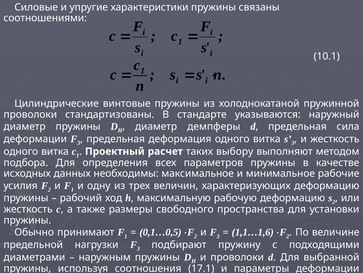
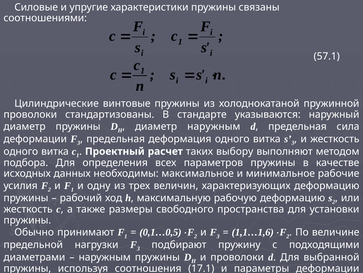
10.1: 10.1 -> 57.1
диаметр демпферы: демпферы -> наружным
